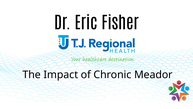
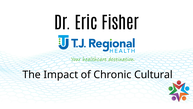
Meador: Meador -> Cultural
